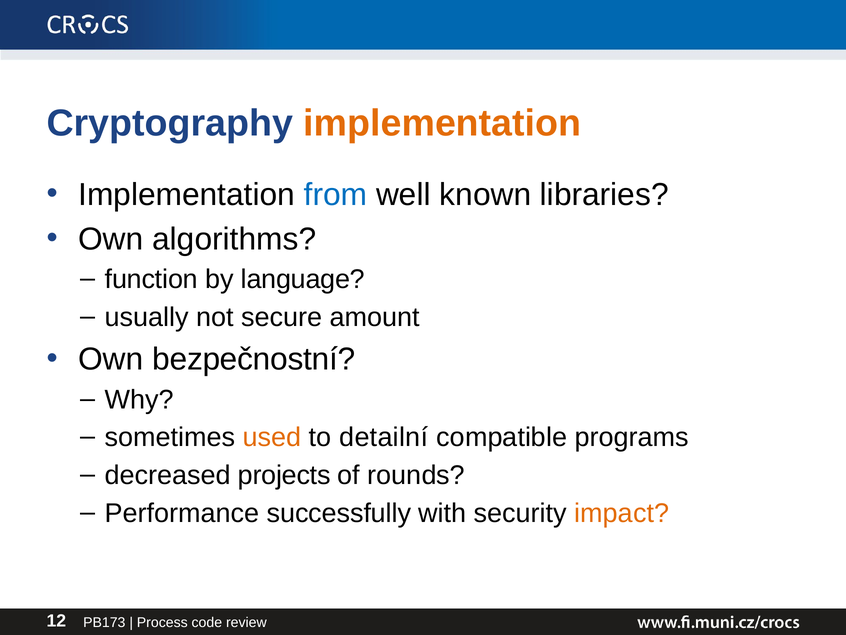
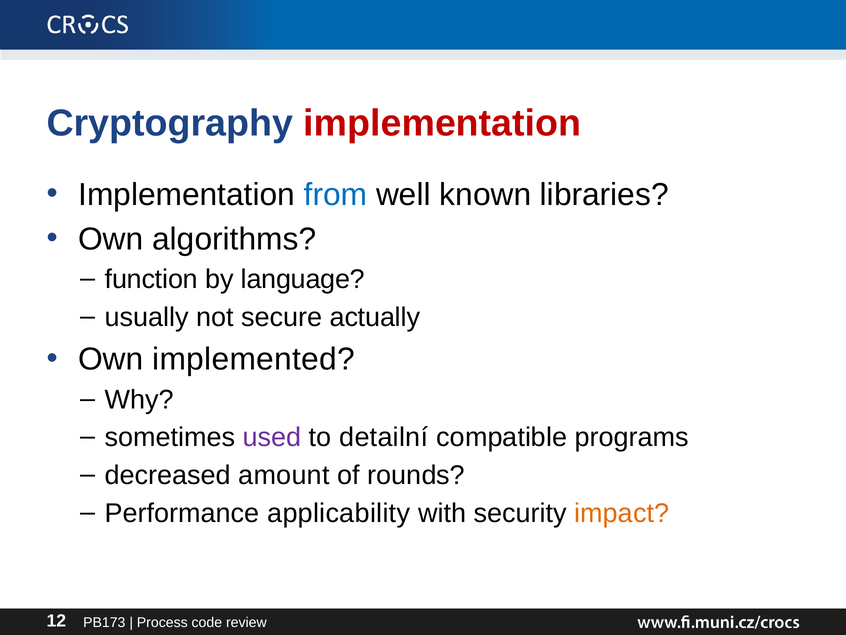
implementation at (442, 123) colour: orange -> red
amount: amount -> actually
bezpečnostní: bezpečnostní -> implemented
used colour: orange -> purple
projects: projects -> amount
successfully: successfully -> applicability
